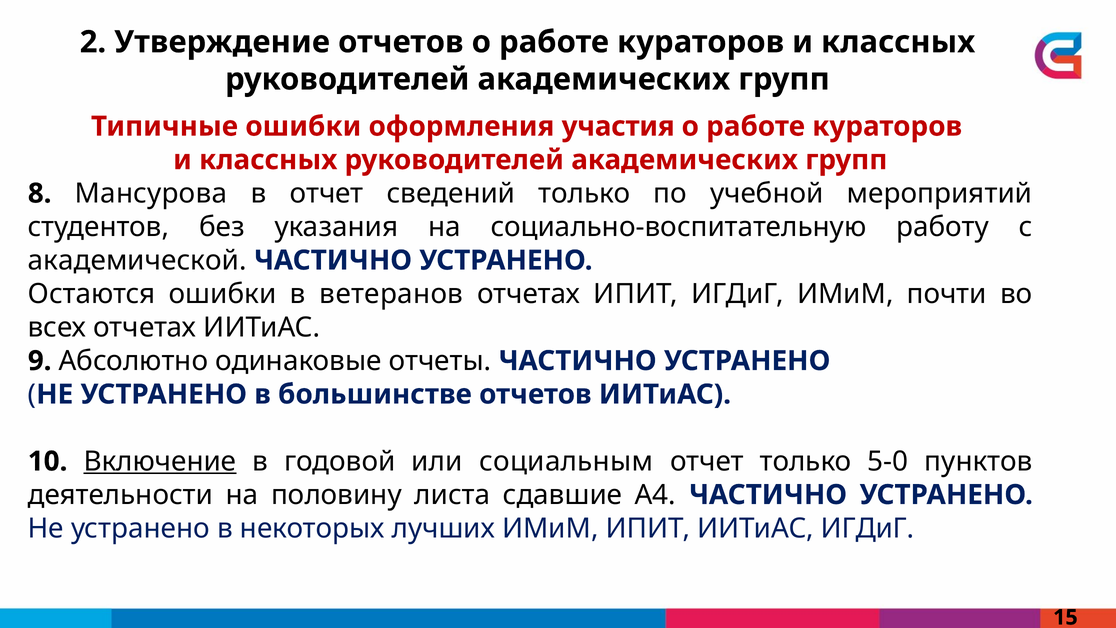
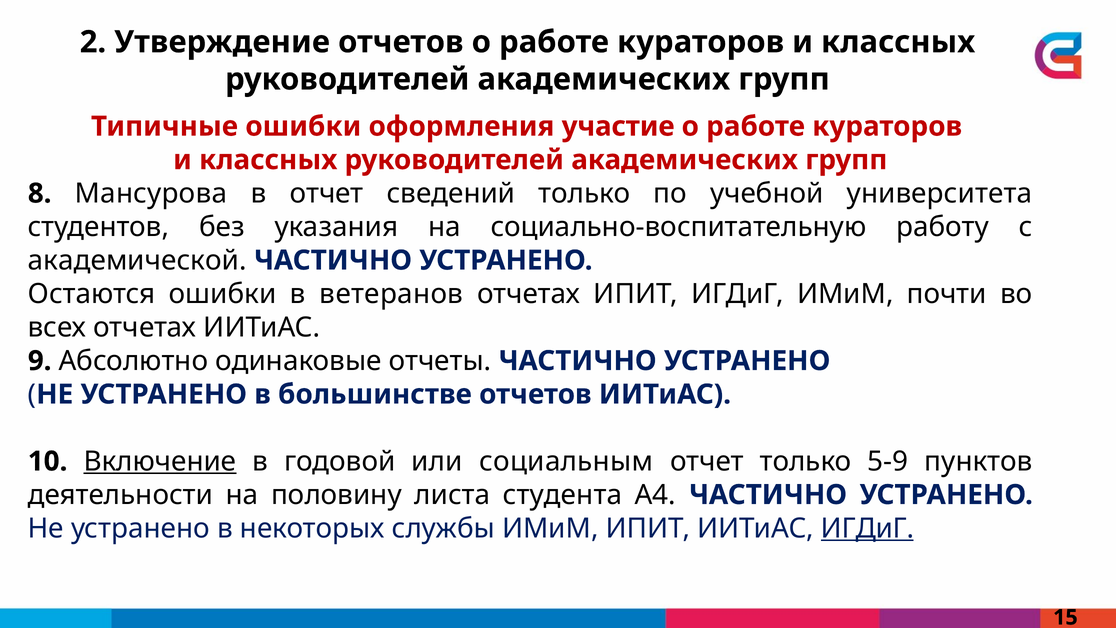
участия: участия -> участие
мероприятий: мероприятий -> университета
5-0: 5-0 -> 5-9
сдавшие: сдавшие -> студента
лучших: лучших -> службы
ИГДиГ at (868, 528) underline: none -> present
